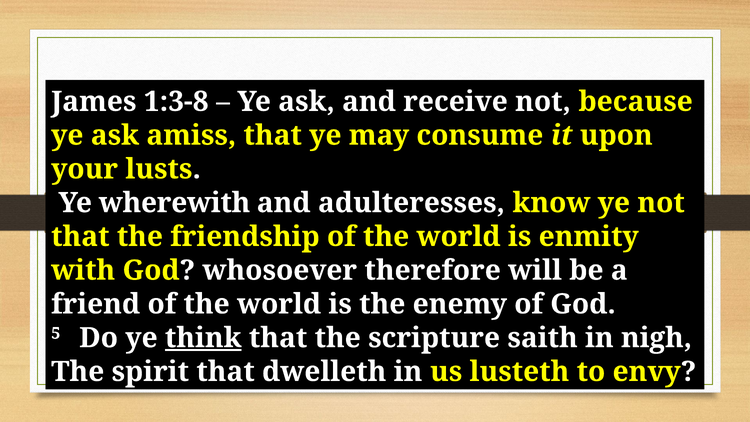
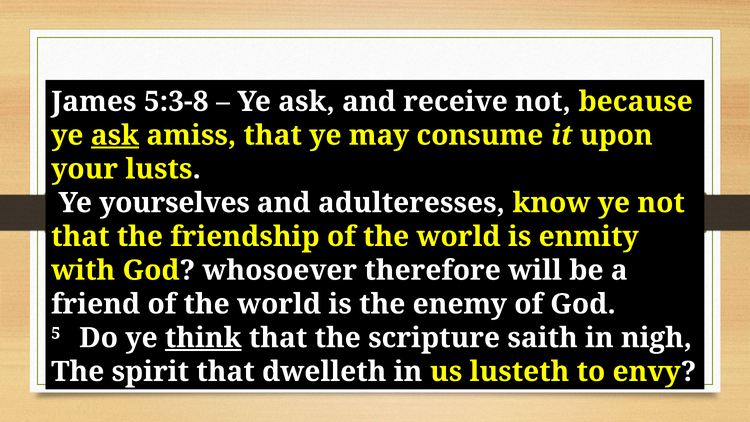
1:3-8: 1:3-8 -> 5:3-8
ask at (115, 135) underline: none -> present
wherewith: wherewith -> yourselves
